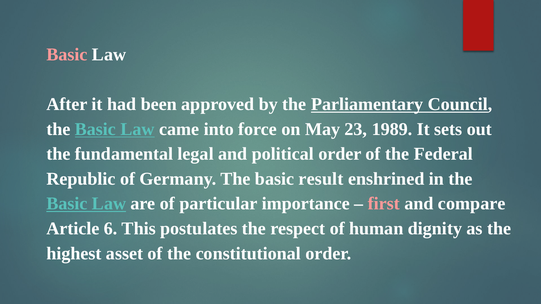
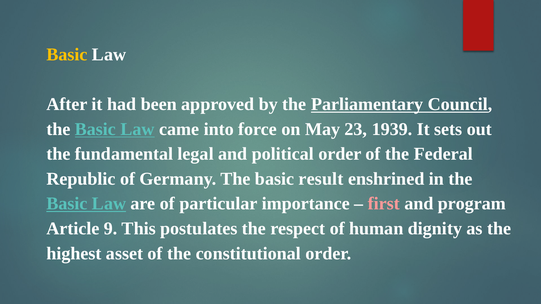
Basic at (67, 55) colour: pink -> yellow
1989: 1989 -> 1939
compare: compare -> program
6: 6 -> 9
